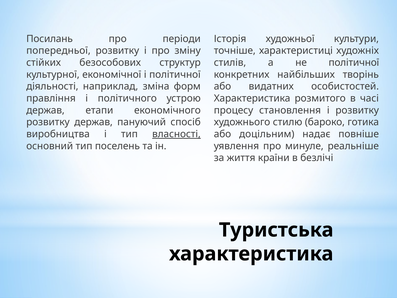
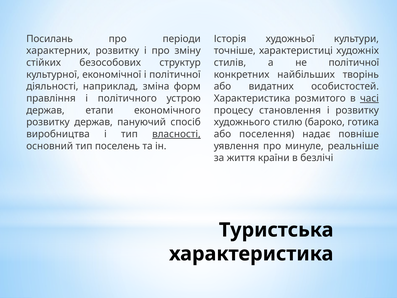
попередньої: попередньої -> характерних
часі underline: none -> present
доцільним: доцільним -> поселення
